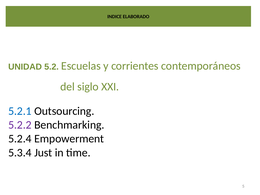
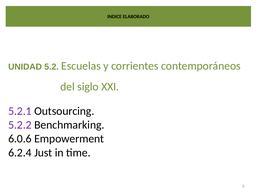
5.2.1 colour: blue -> purple
5.2.4: 5.2.4 -> 6.0.6
5.3.4: 5.3.4 -> 6.2.4
